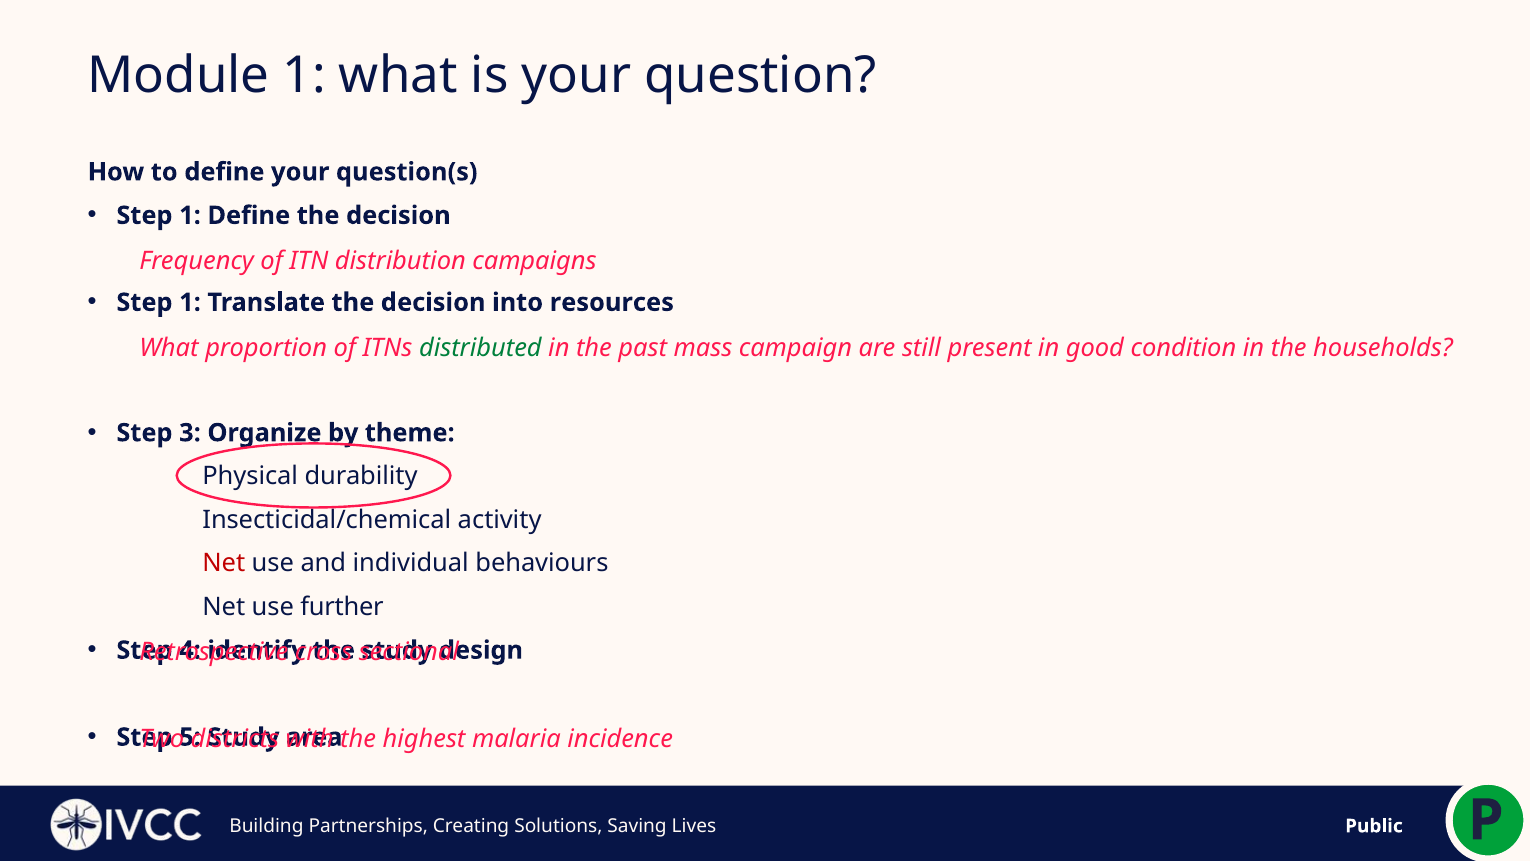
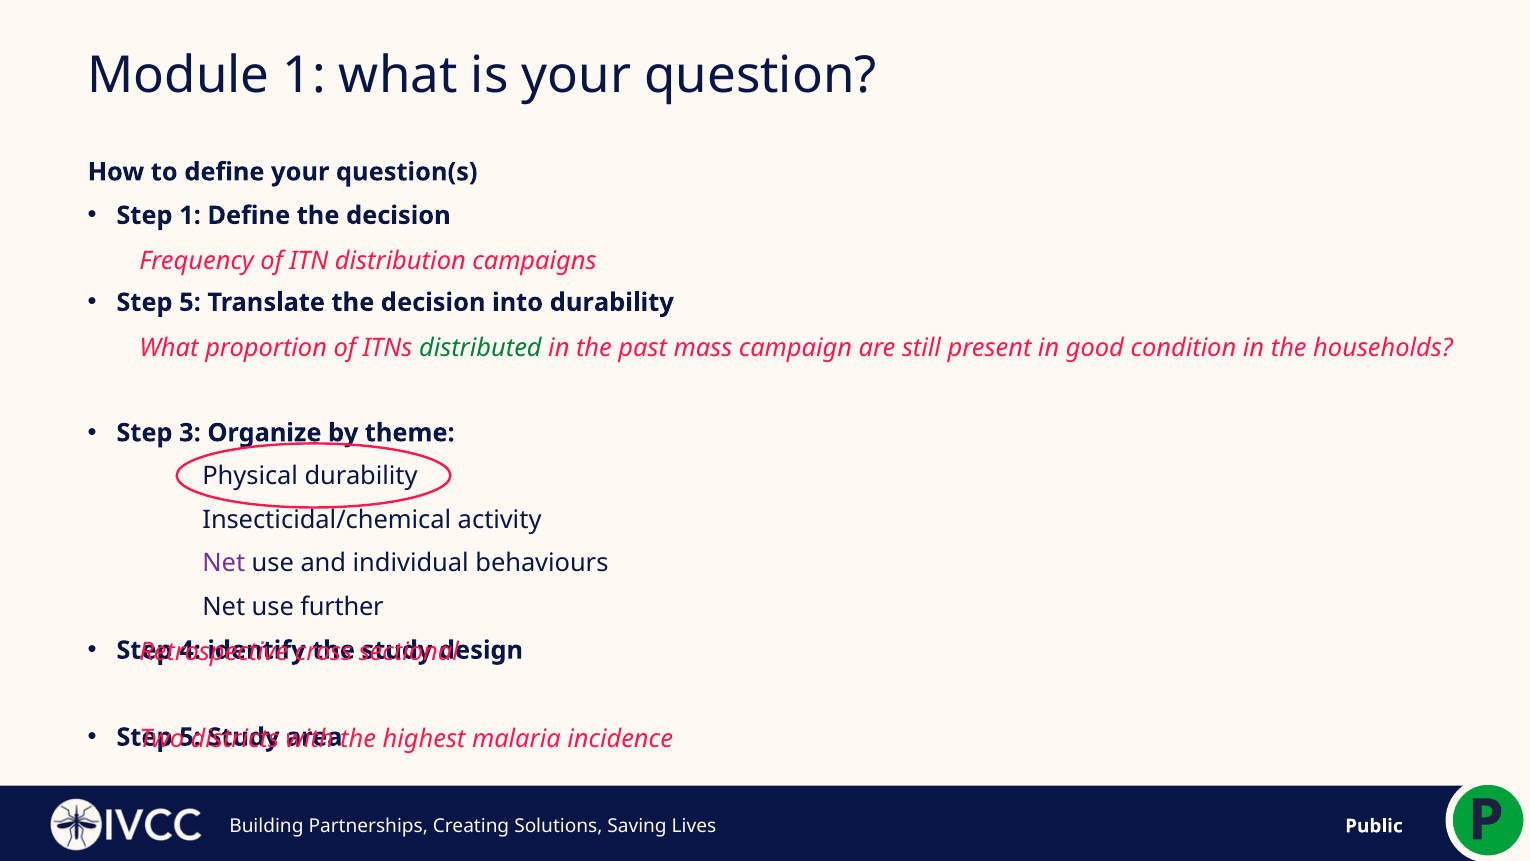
1 at (190, 302): 1 -> 5
into resources: resources -> durability
Net at (224, 563) colour: red -> purple
